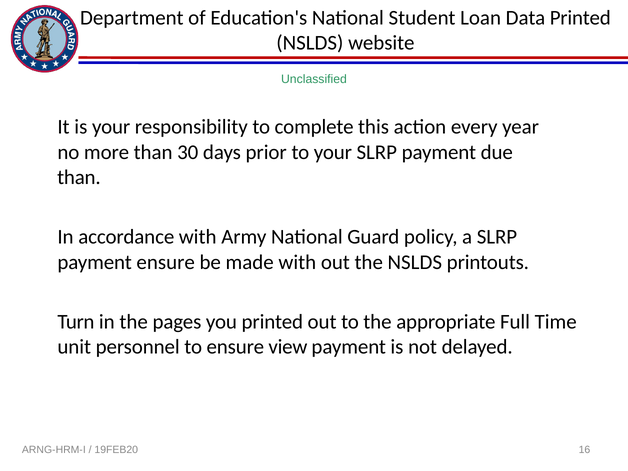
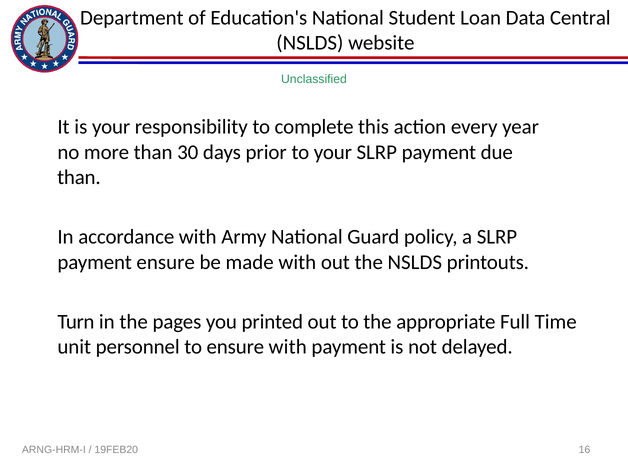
Data Printed: Printed -> Central
ensure view: view -> with
